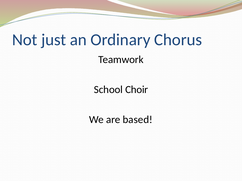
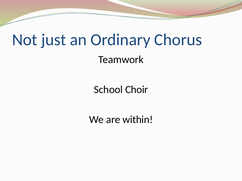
based: based -> within
